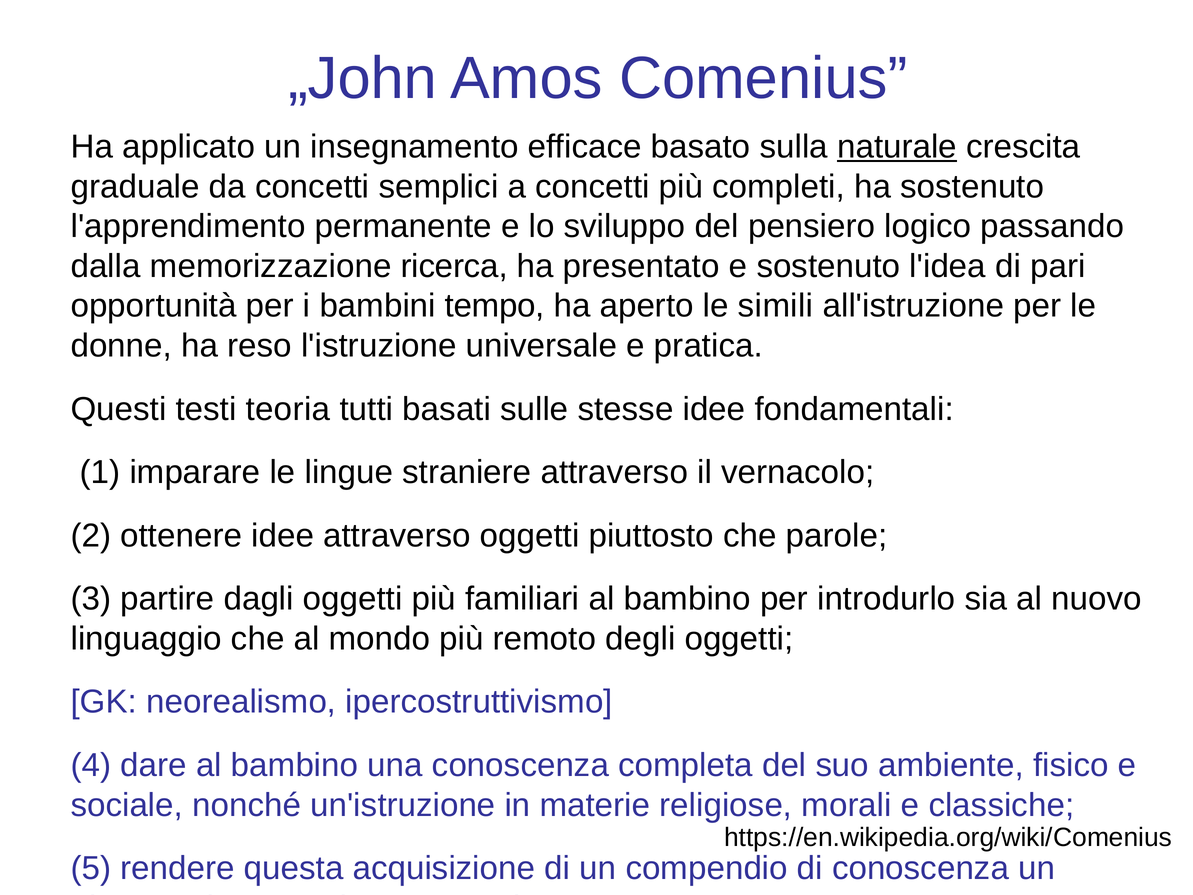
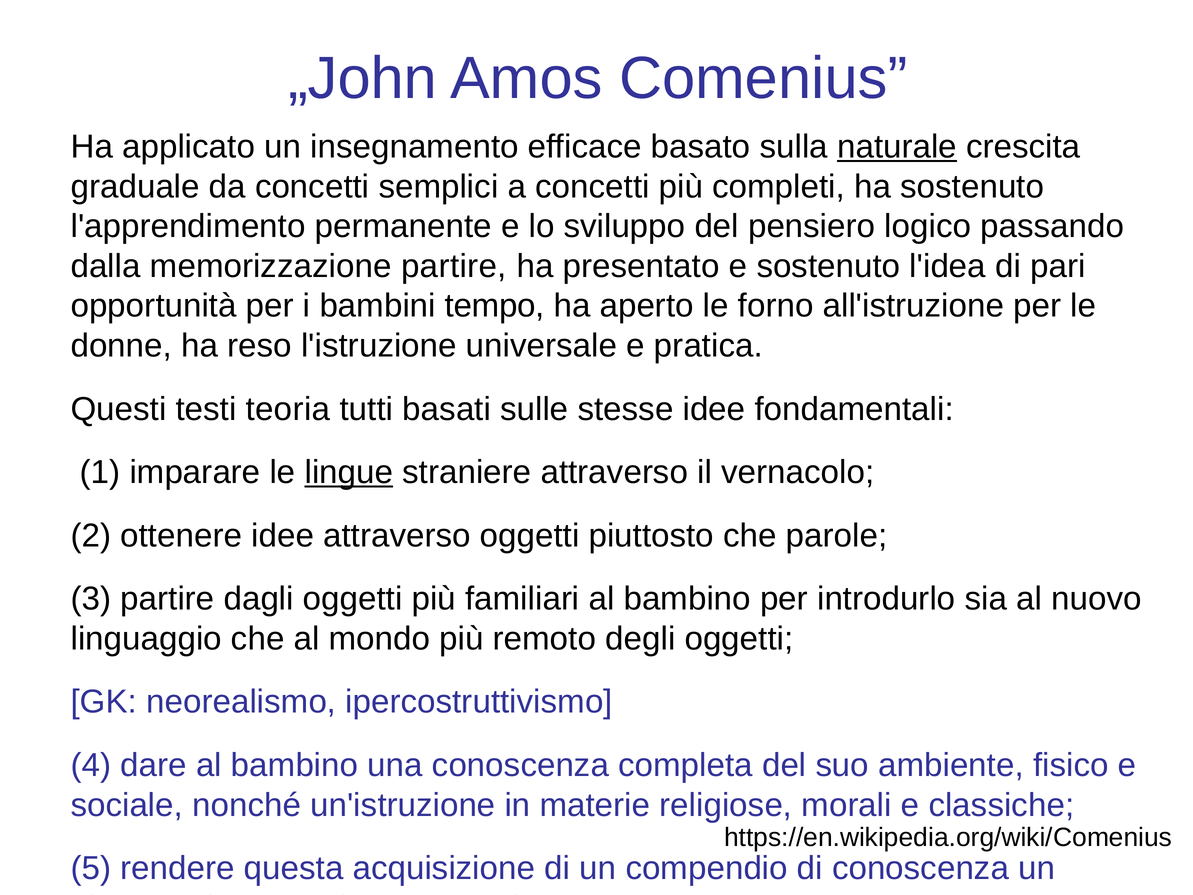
memorizzazione ricerca: ricerca -> partire
simili: simili -> forno
lingue underline: none -> present
